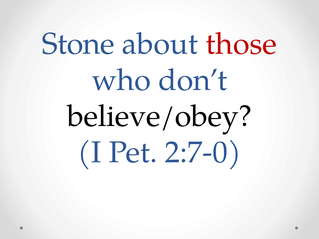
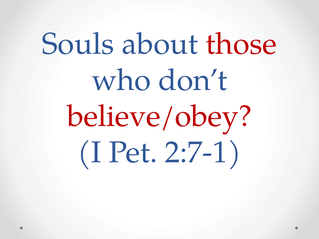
Stone: Stone -> Souls
believe/obey colour: black -> red
2:7-0: 2:7-0 -> 2:7-1
